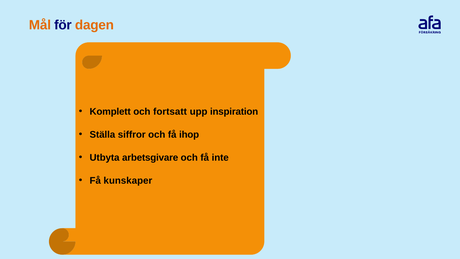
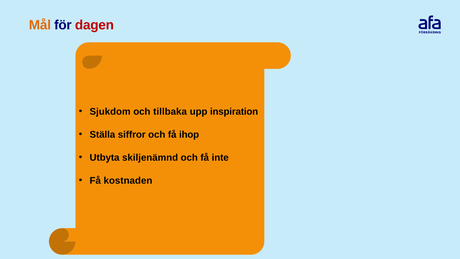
dagen colour: orange -> red
Komplett: Komplett -> Sjukdom
fortsatt: fortsatt -> tillbaka
arbetsgivare: arbetsgivare -> skiljenämnd
kunskaper: kunskaper -> kostnaden
